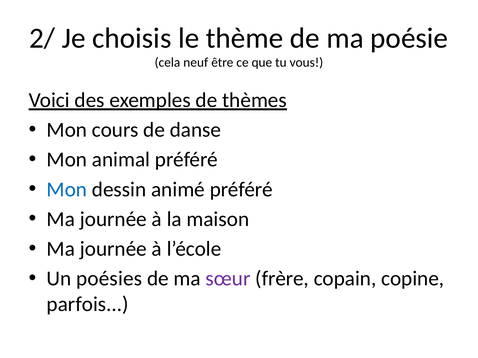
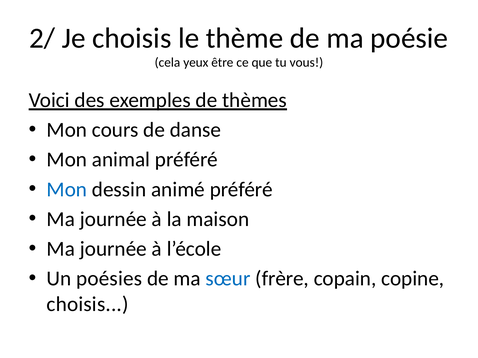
neuf: neuf -> yeux
sœur colour: purple -> blue
parfois at (88, 304): parfois -> choisis
